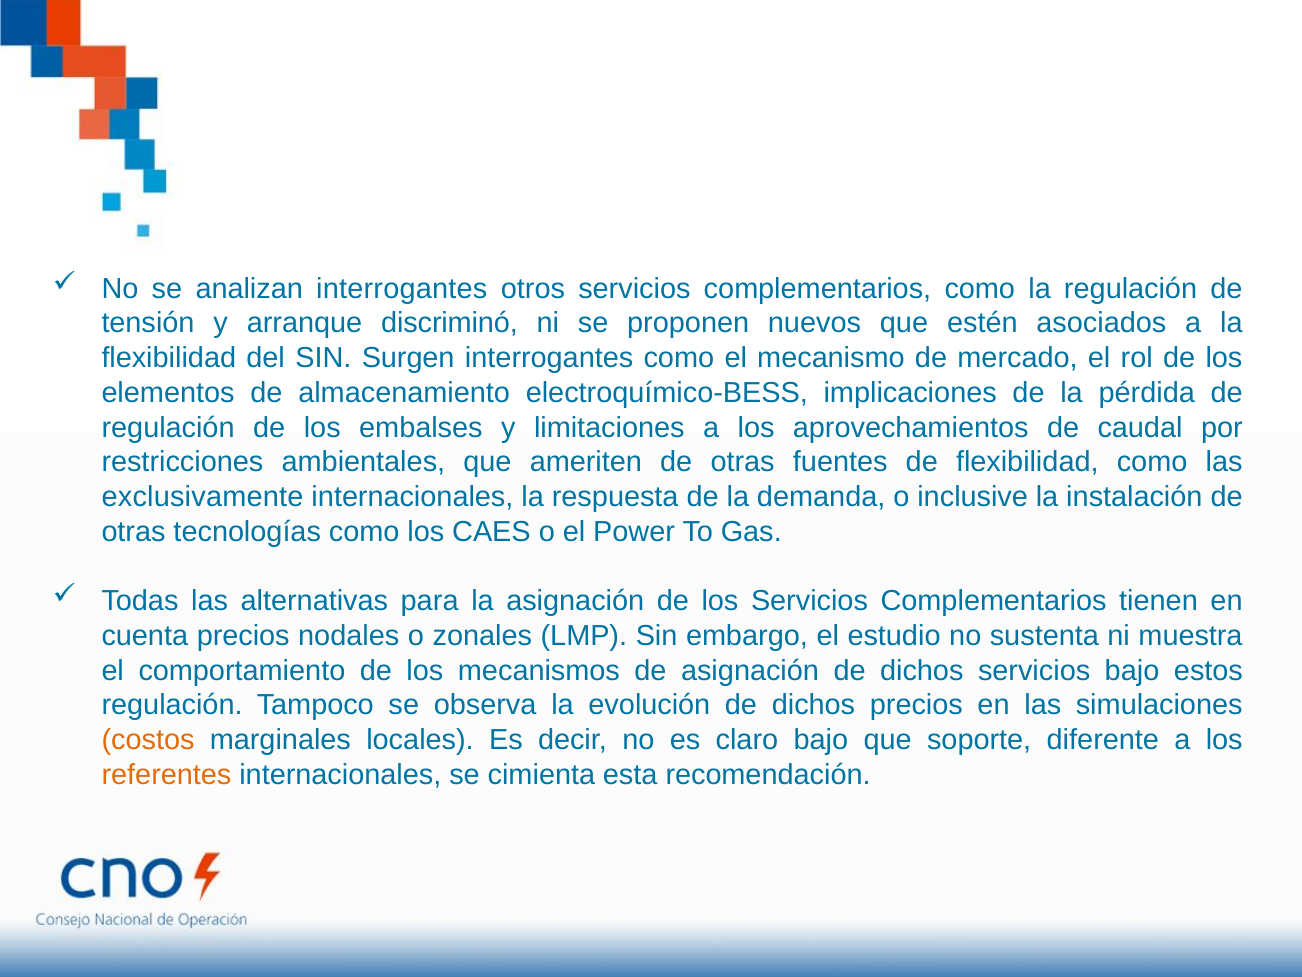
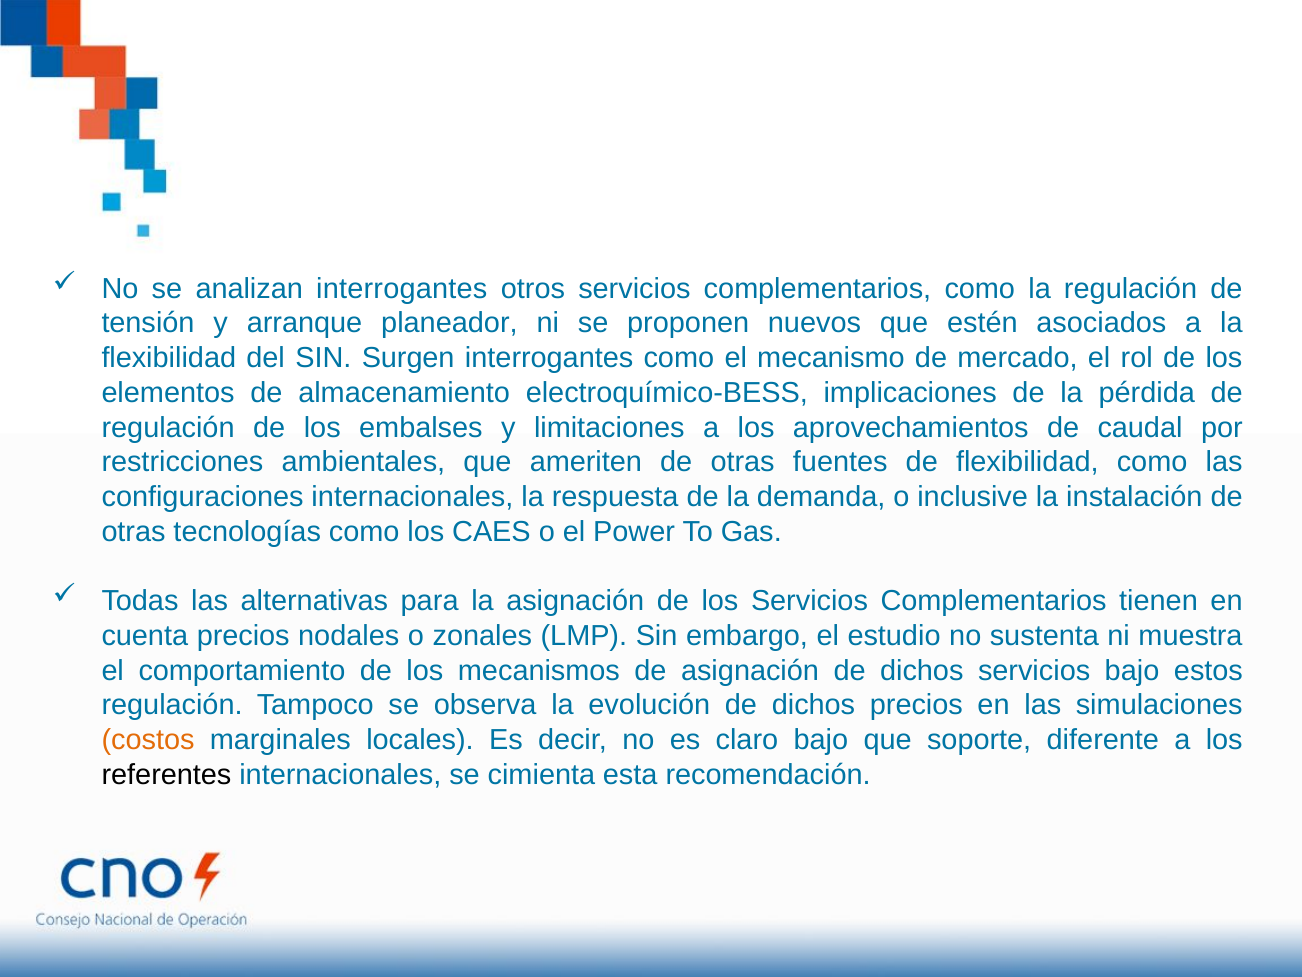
discriminó: discriminó -> planeador
exclusivamente: exclusivamente -> configuraciones
referentes colour: orange -> black
